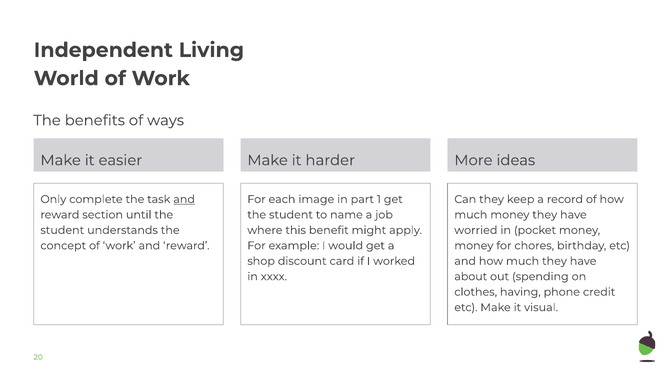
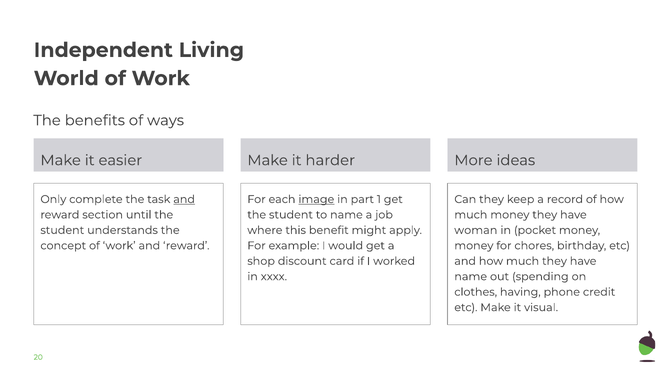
image underline: none -> present
worried: worried -> woman
about at (471, 276): about -> name
